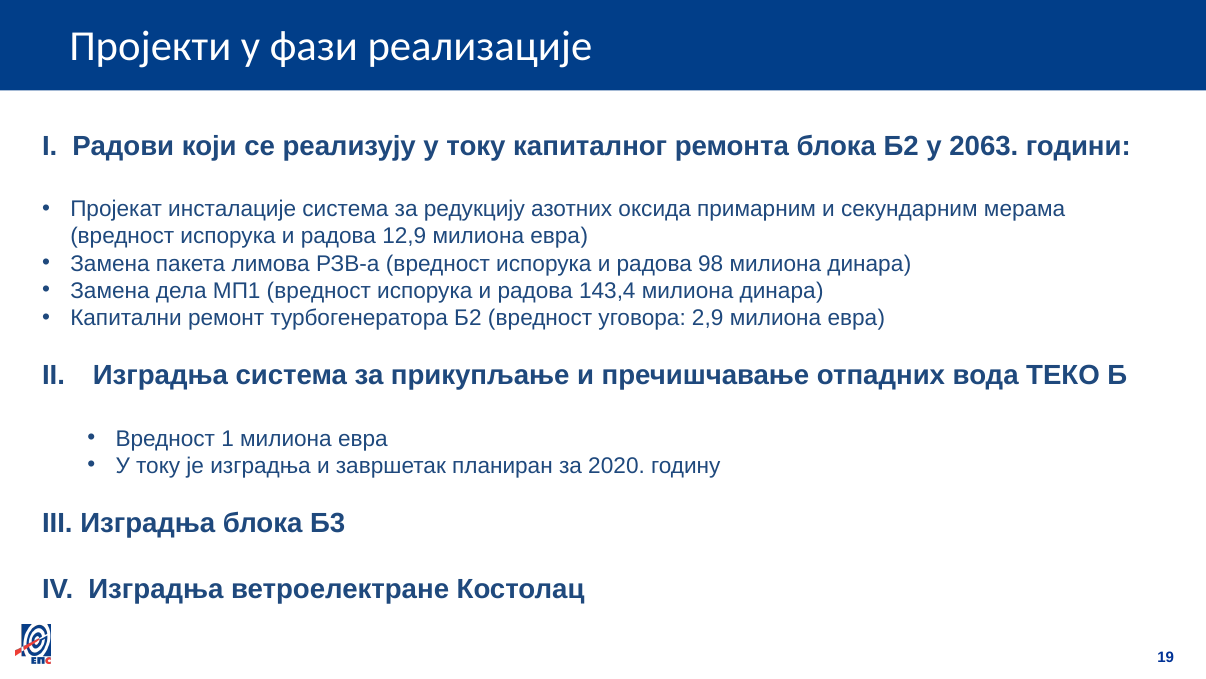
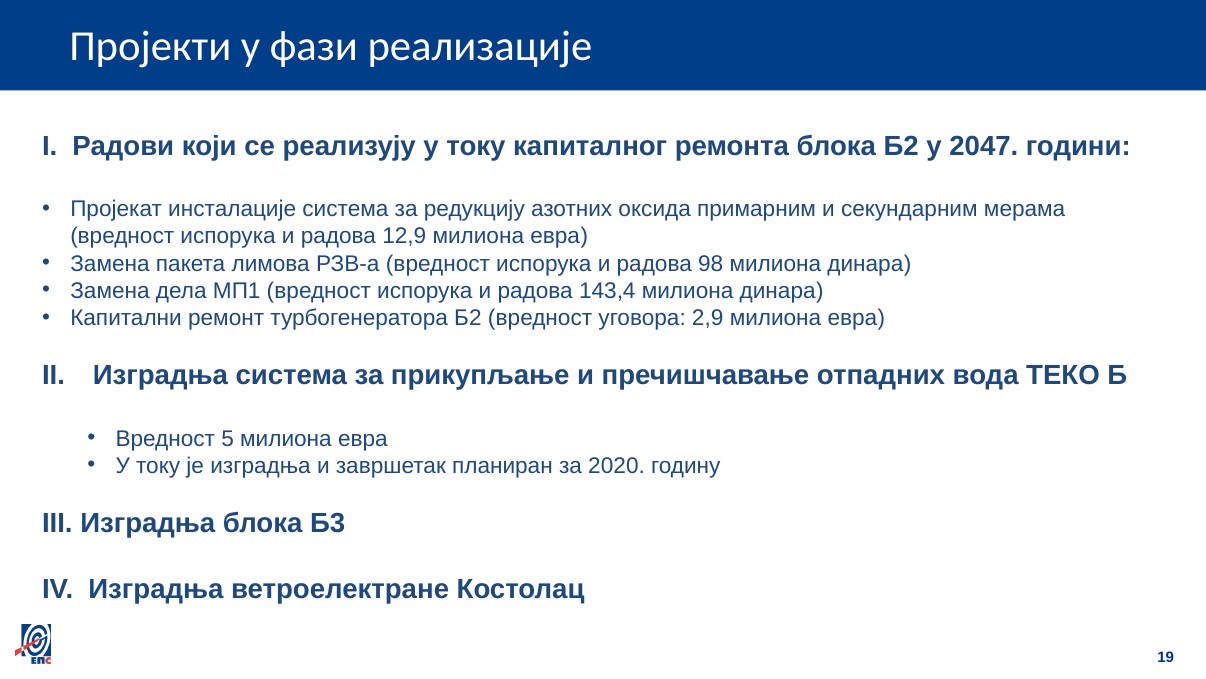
2063: 2063 -> 2047
1: 1 -> 5
